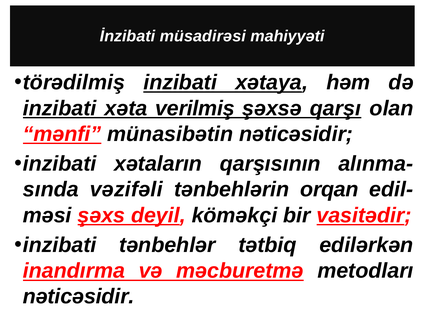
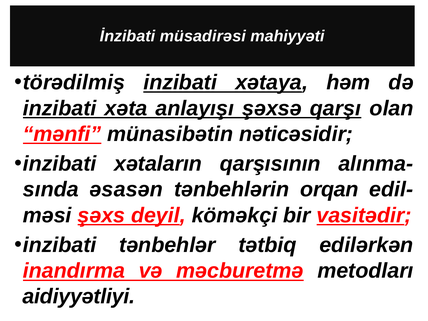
verilmiş: verilmiş -> anlayışı
vəzifəli: vəzifəli -> əsasən
nəticəsidir at (79, 297): nəticəsidir -> aidiyyətliyi
